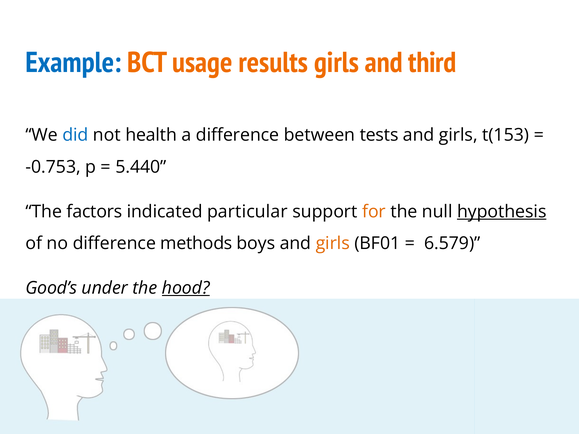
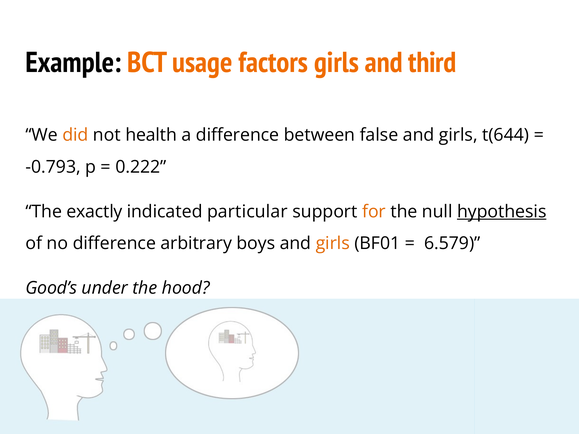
Example colour: blue -> black
results: results -> factors
did colour: blue -> orange
tests: tests -> false
t(153: t(153 -> t(644
-0.753: -0.753 -> -0.793
5.440: 5.440 -> 0.222
factors: factors -> exactly
methods: methods -> arbitrary
hood underline: present -> none
